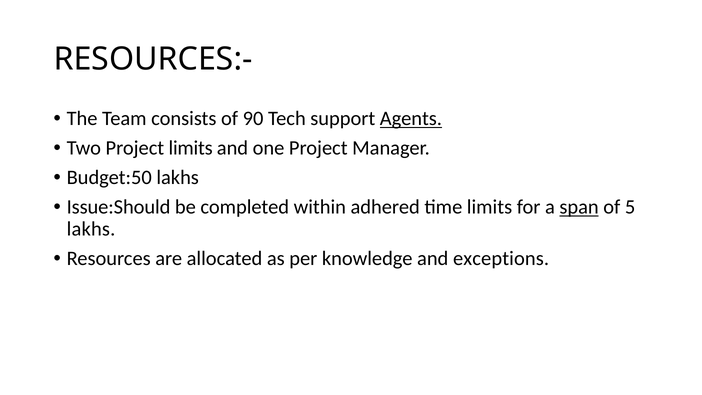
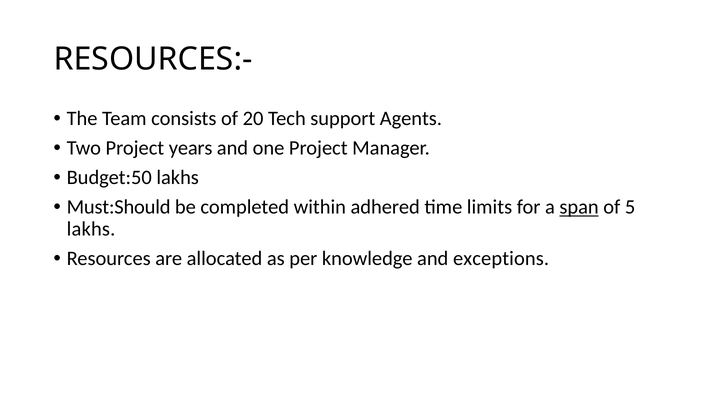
90: 90 -> 20
Agents underline: present -> none
Project limits: limits -> years
Issue:Should: Issue:Should -> Must:Should
